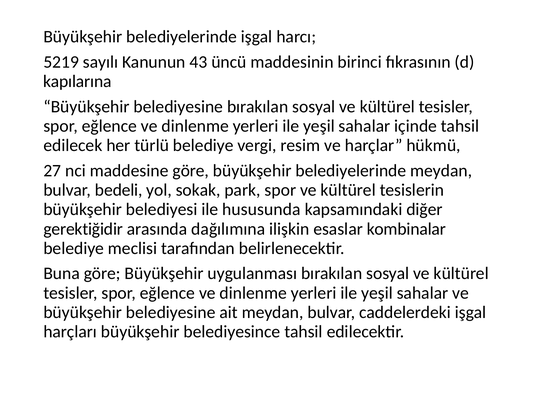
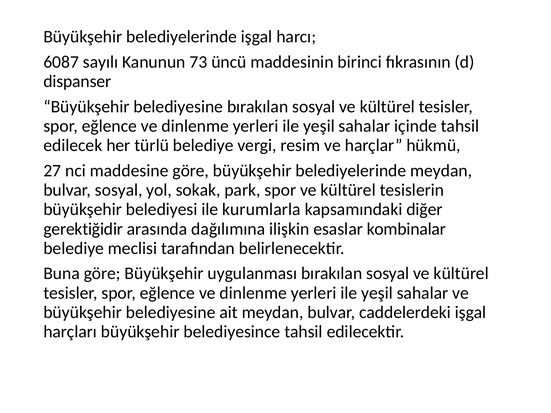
5219: 5219 -> 6087
43: 43 -> 73
kapılarına: kapılarına -> dispanser
bulvar bedeli: bedeli -> sosyal
hususunda: hususunda -> kurumlarla
